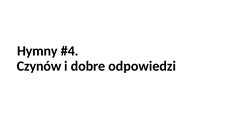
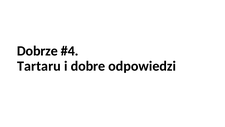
Hymny: Hymny -> Dobrze
Czynów: Czynów -> Tartaru
